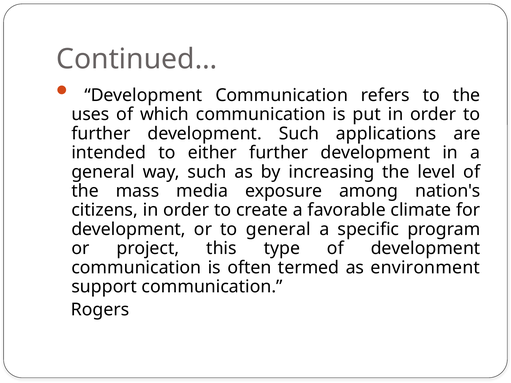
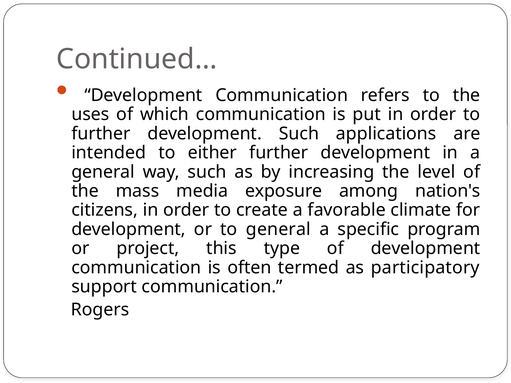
environment: environment -> participatory
